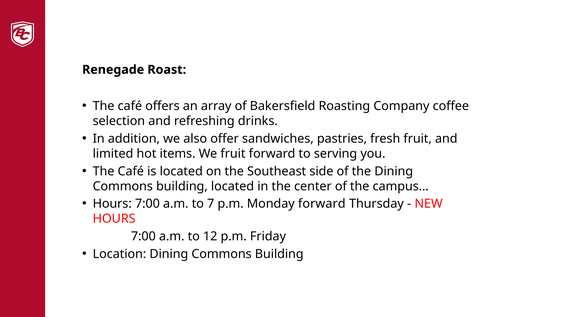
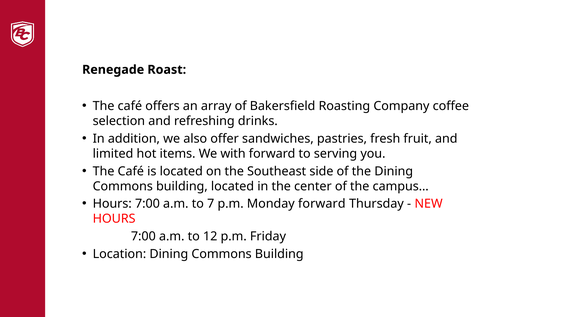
We fruit: fruit -> with
